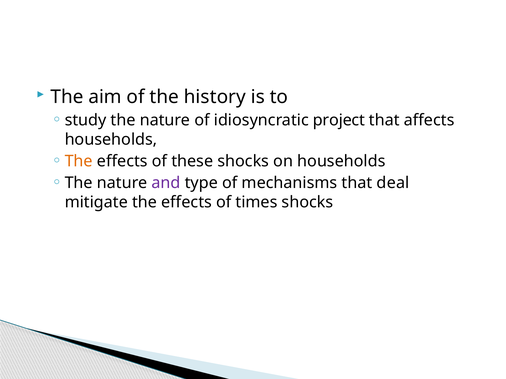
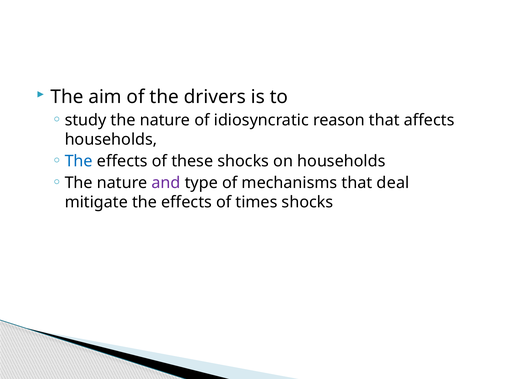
history: history -> drivers
project: project -> reason
The at (79, 161) colour: orange -> blue
